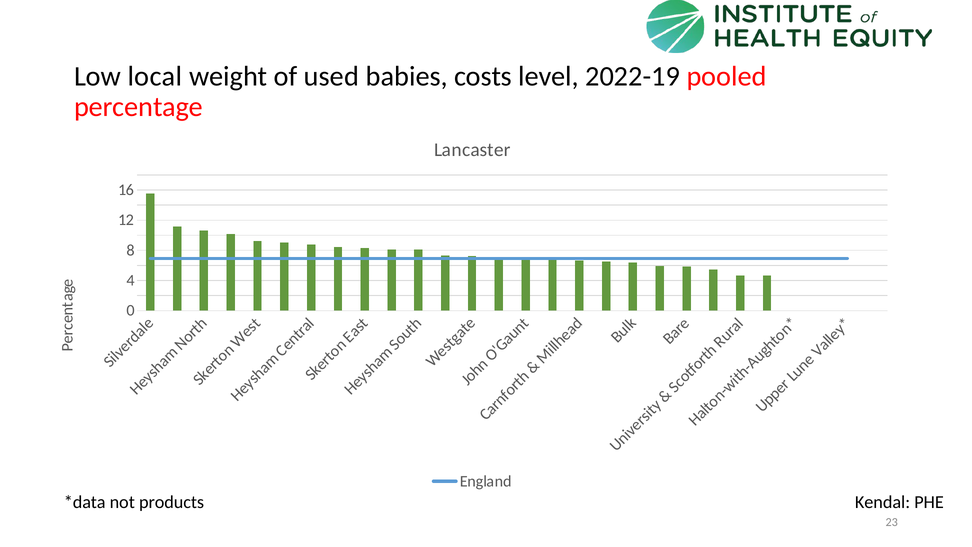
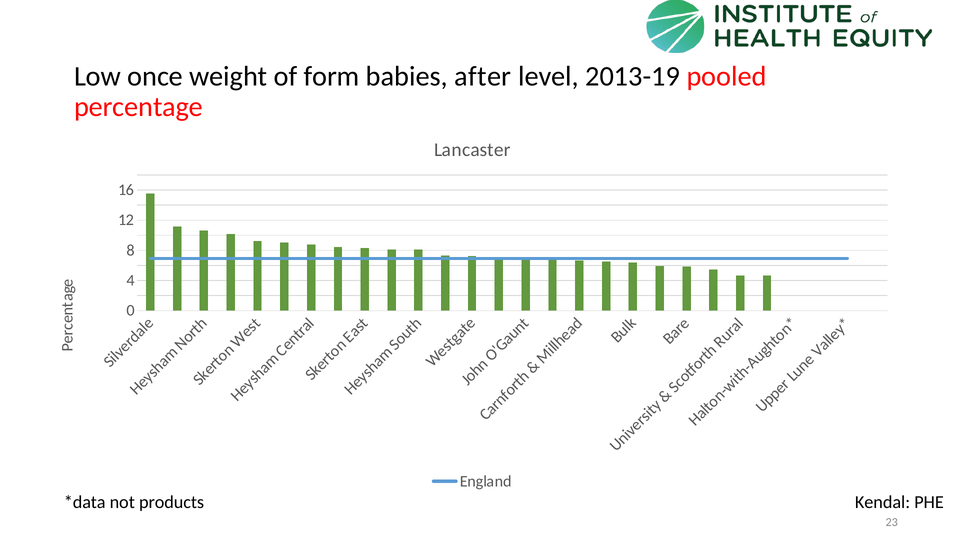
local: local -> once
used: used -> form
costs: costs -> after
2022-19: 2022-19 -> 2013-19
